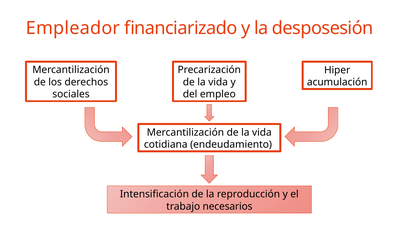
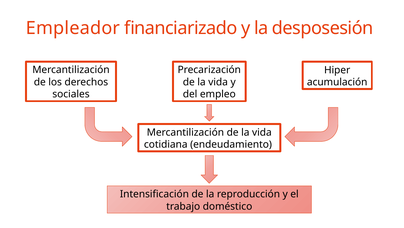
necesarios: necesarios -> doméstico
